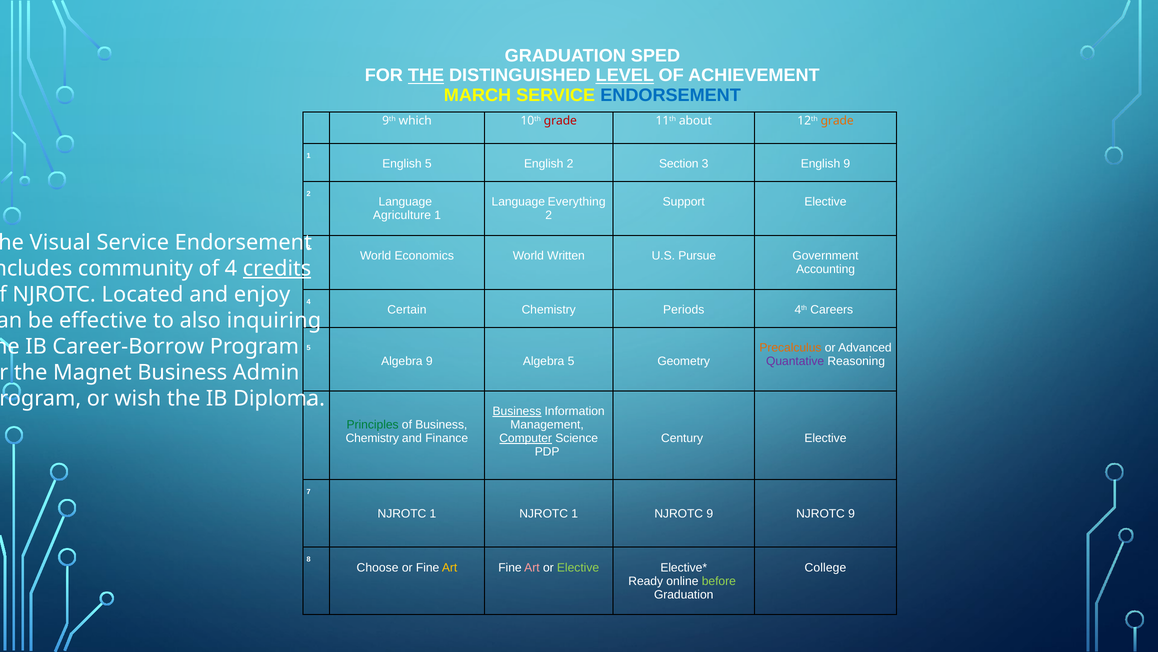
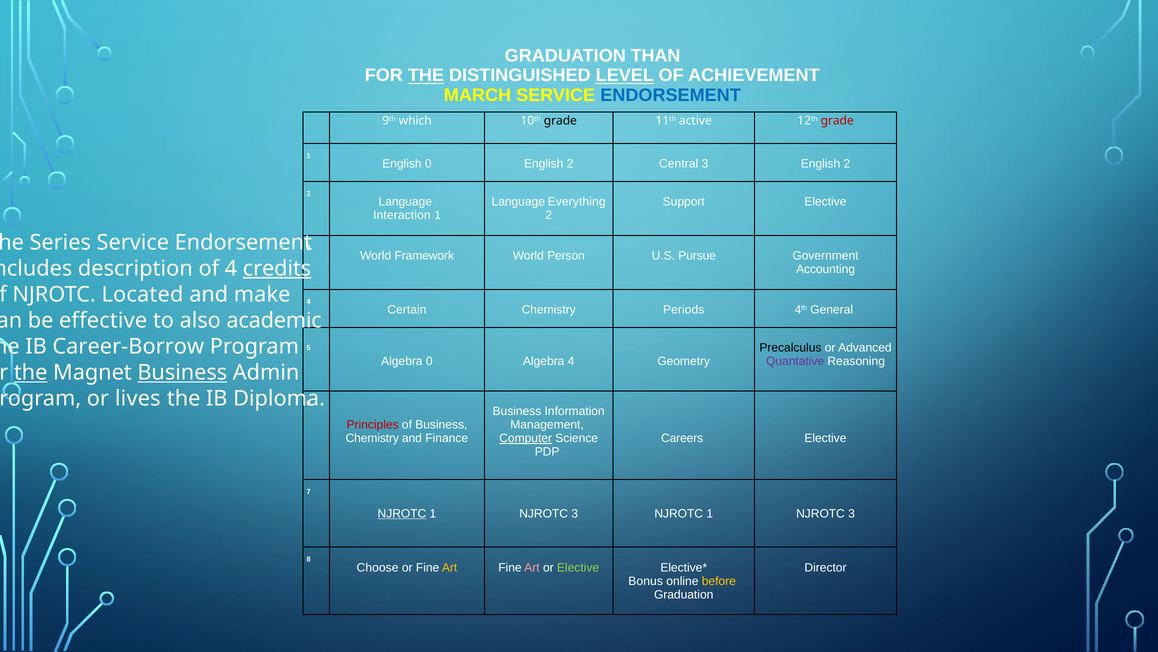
SPED: SPED -> THAN
grade at (560, 121) colour: red -> black
about: about -> active
grade at (837, 121) colour: orange -> red
English 5: 5 -> 0
Section: Section -> Central
3 English 9: 9 -> 2
Agriculture: Agriculture -> Interaction
Visual: Visual -> Series
Economics: Economics -> Framework
Written: Written -> Person
community: community -> description
enjoy: enjoy -> make
Careers: Careers -> General
inquiring: inquiring -> academic
Precalculus colour: orange -> black
Algebra 9: 9 -> 0
Algebra 5: 5 -> 4
the at (31, 372) underline: none -> present
Business at (182, 372) underline: none -> present
wish: wish -> lives
Business at (517, 411) underline: present -> none
Principles colour: green -> red
Century: Century -> Careers
NJROTC at (402, 513) underline: none -> present
1 at (575, 513): 1 -> 3
9 at (710, 513): 9 -> 1
9 at (852, 513): 9 -> 3
College: College -> Director
Ready: Ready -> Bonus
before colour: light green -> yellow
